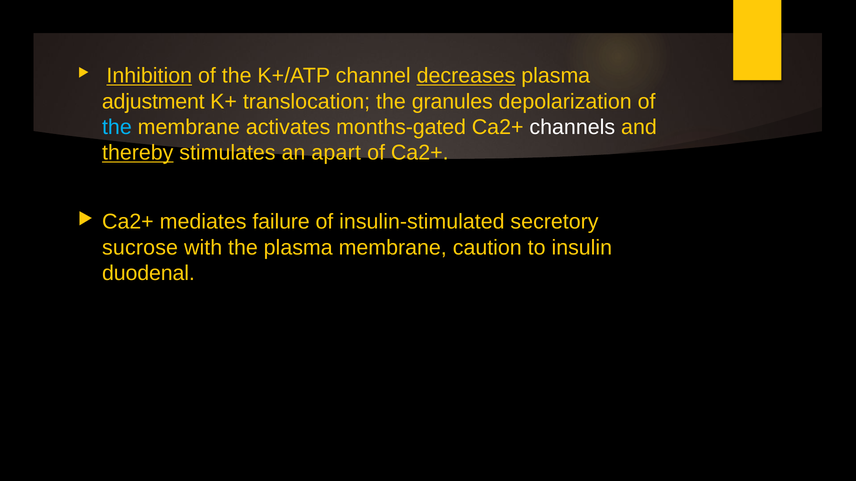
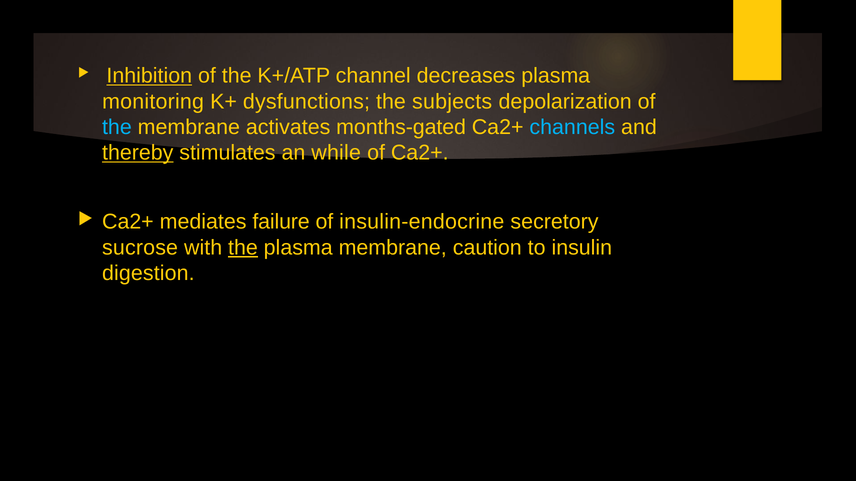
decreases underline: present -> none
adjustment: adjustment -> monitoring
translocation: translocation -> dysfunctions
granules: granules -> subjects
channels colour: white -> light blue
apart: apart -> while
insulin-stimulated: insulin-stimulated -> insulin-endocrine
the at (243, 248) underline: none -> present
duodenal: duodenal -> digestion
